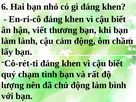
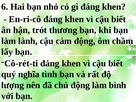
viết: viết -> trót
chạm: chạm -> nghĩa
